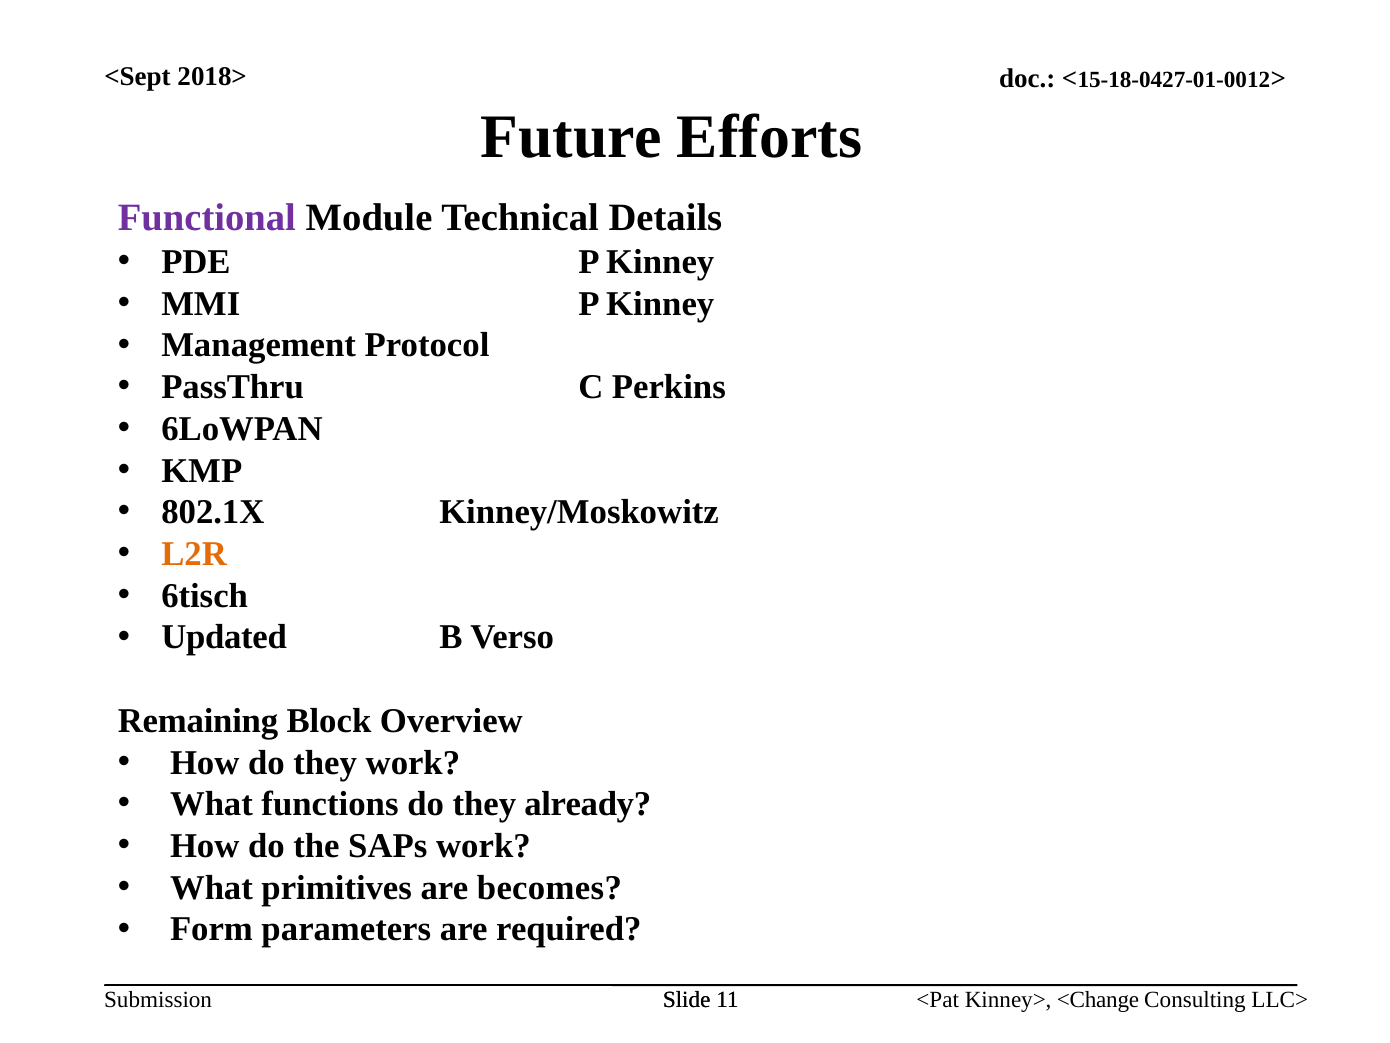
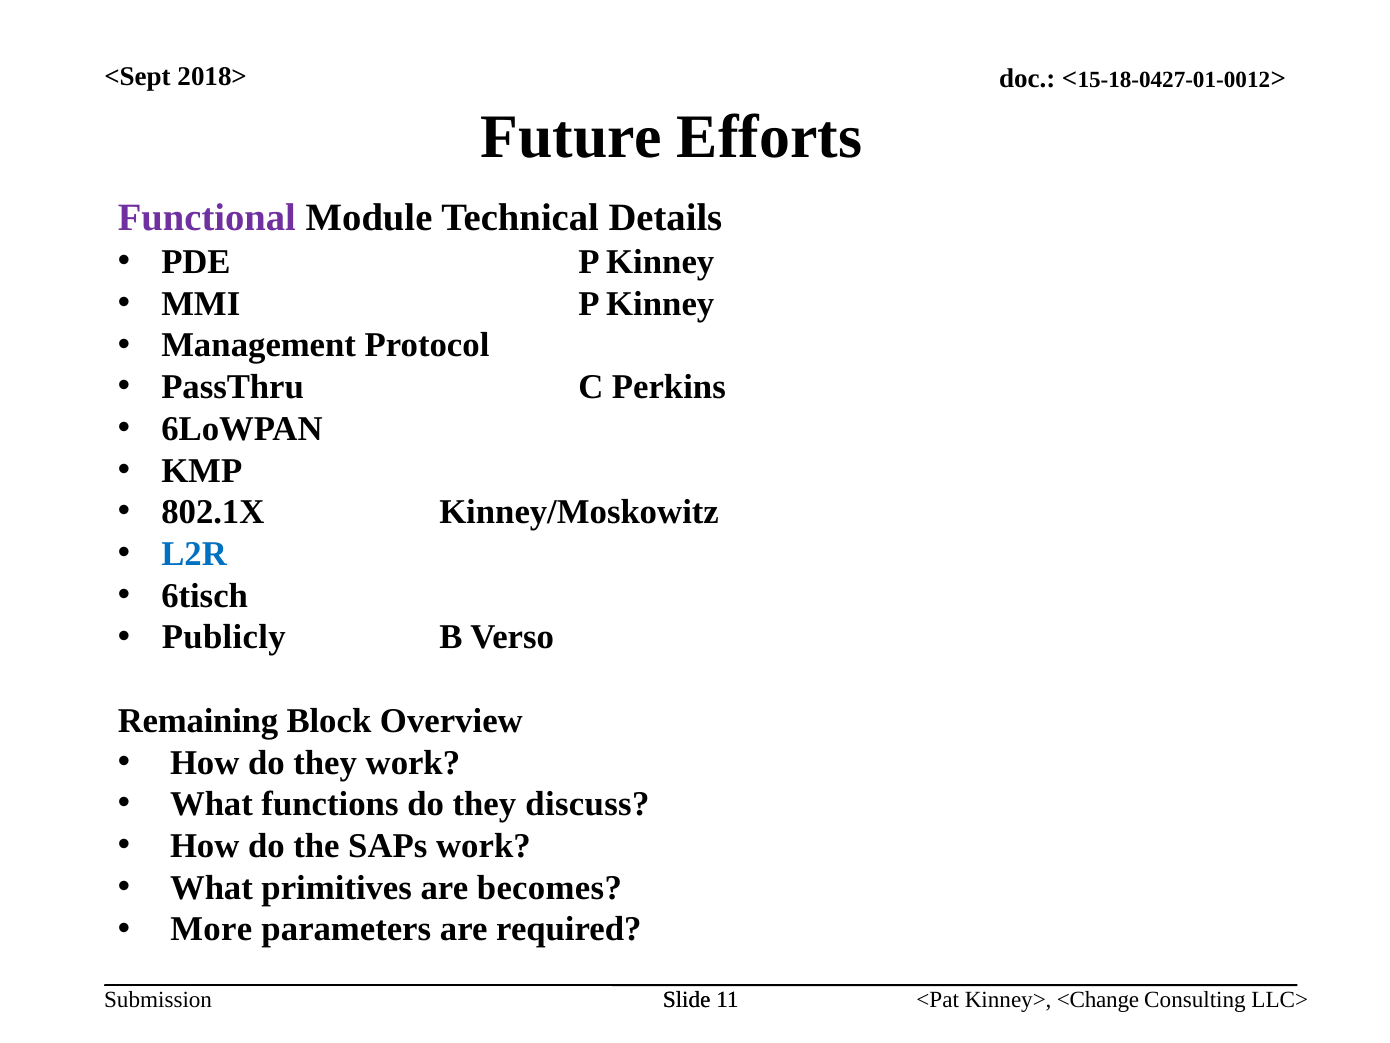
L2R colour: orange -> blue
Updated: Updated -> Publicly
already: already -> discuss
Form: Form -> More
